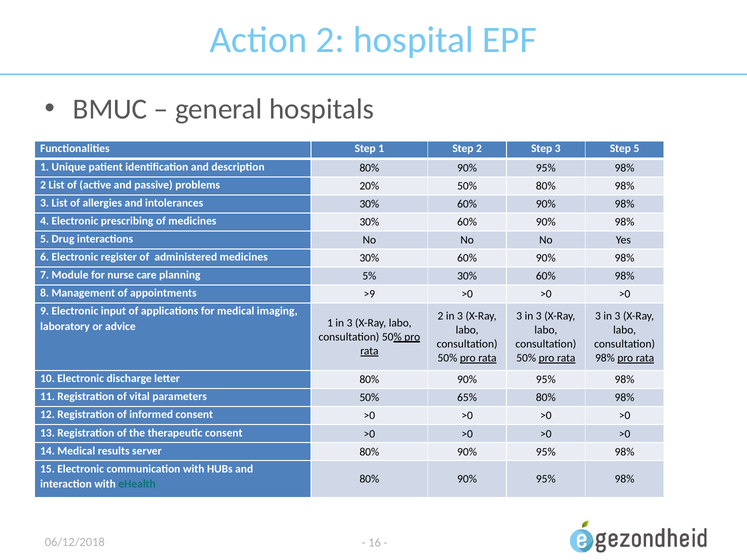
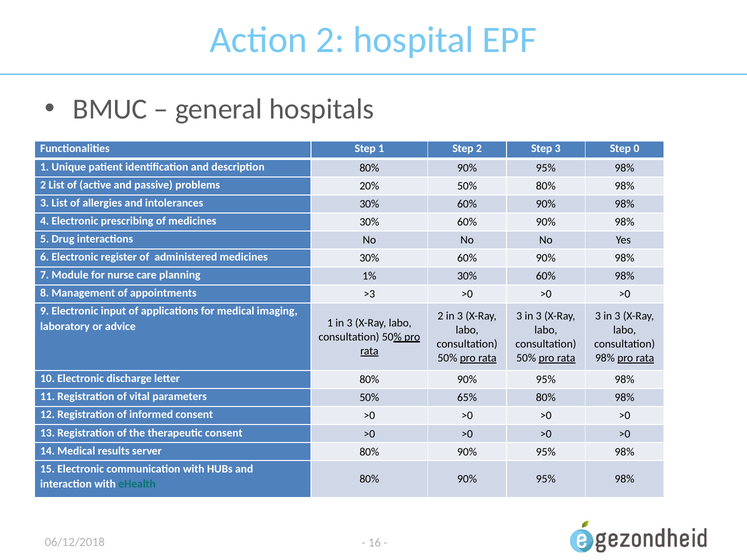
Step 5: 5 -> 0
5%: 5% -> 1%
>9: >9 -> >3
